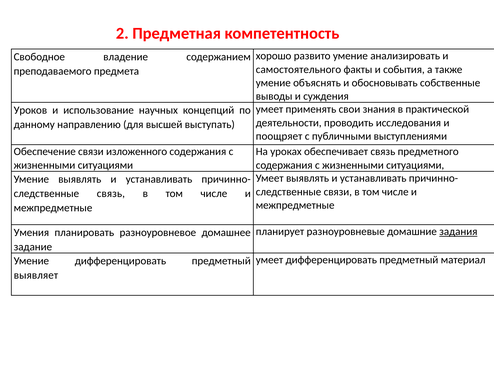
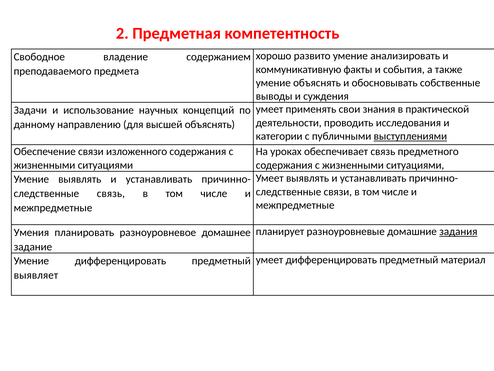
самостоятельного: самостоятельного -> коммуникативную
Уроков: Уроков -> Задачи
высшей выступать: выступать -> объяснять
поощряет: поощряет -> категории
выступлениями underline: none -> present
